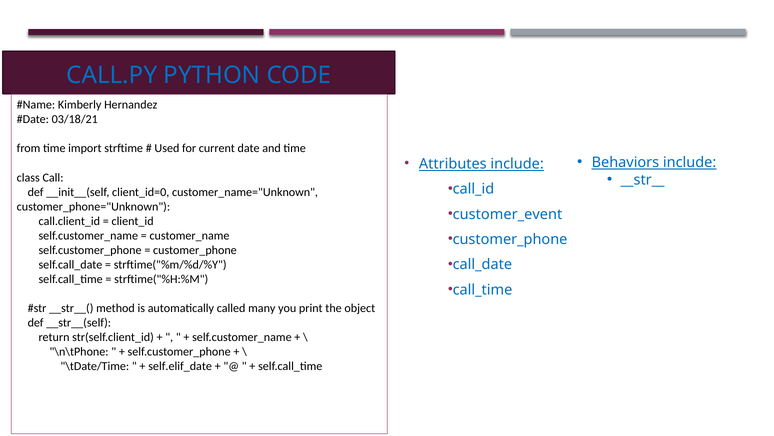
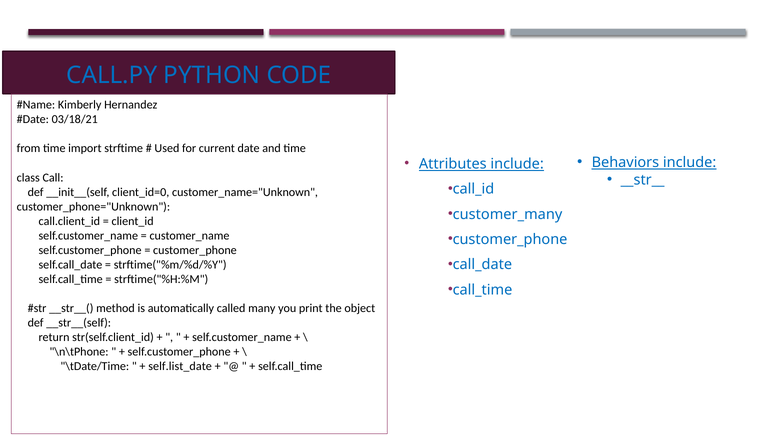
customer_event: customer_event -> customer_many
self.elif_date: self.elif_date -> self.list_date
